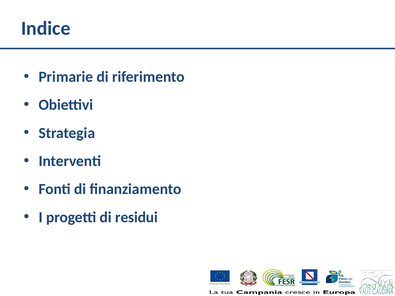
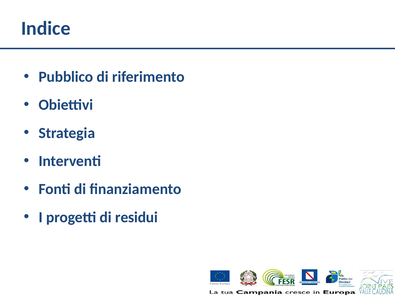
Primarie: Primarie -> Pubblico
